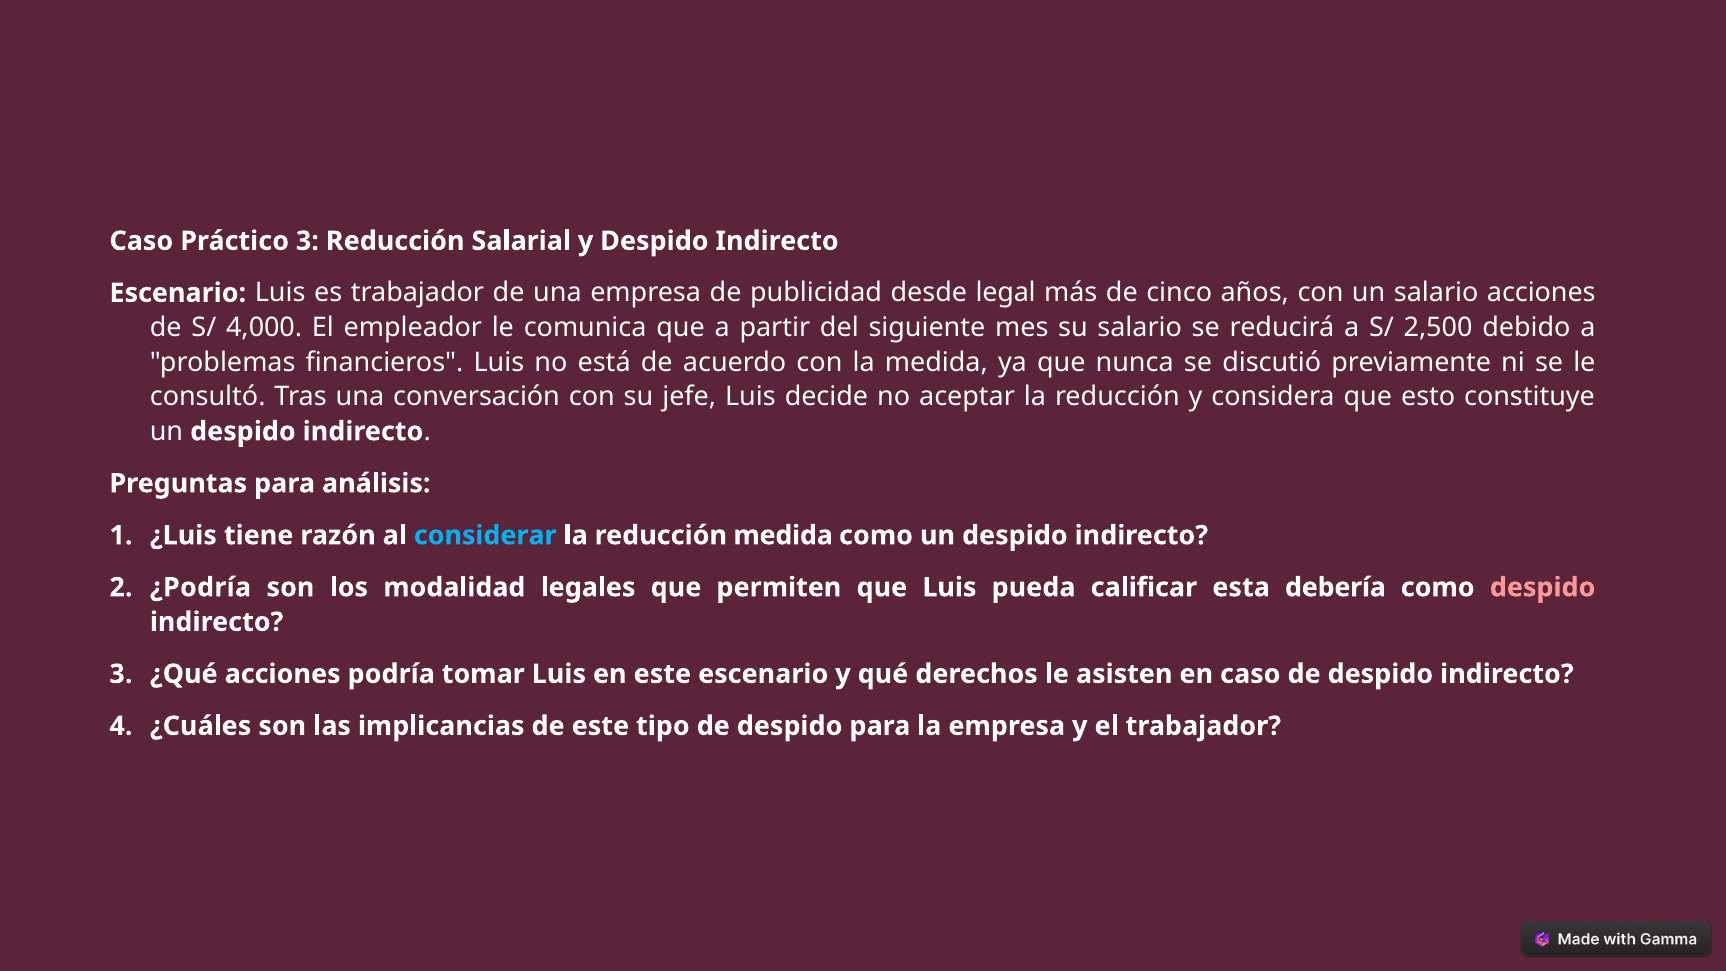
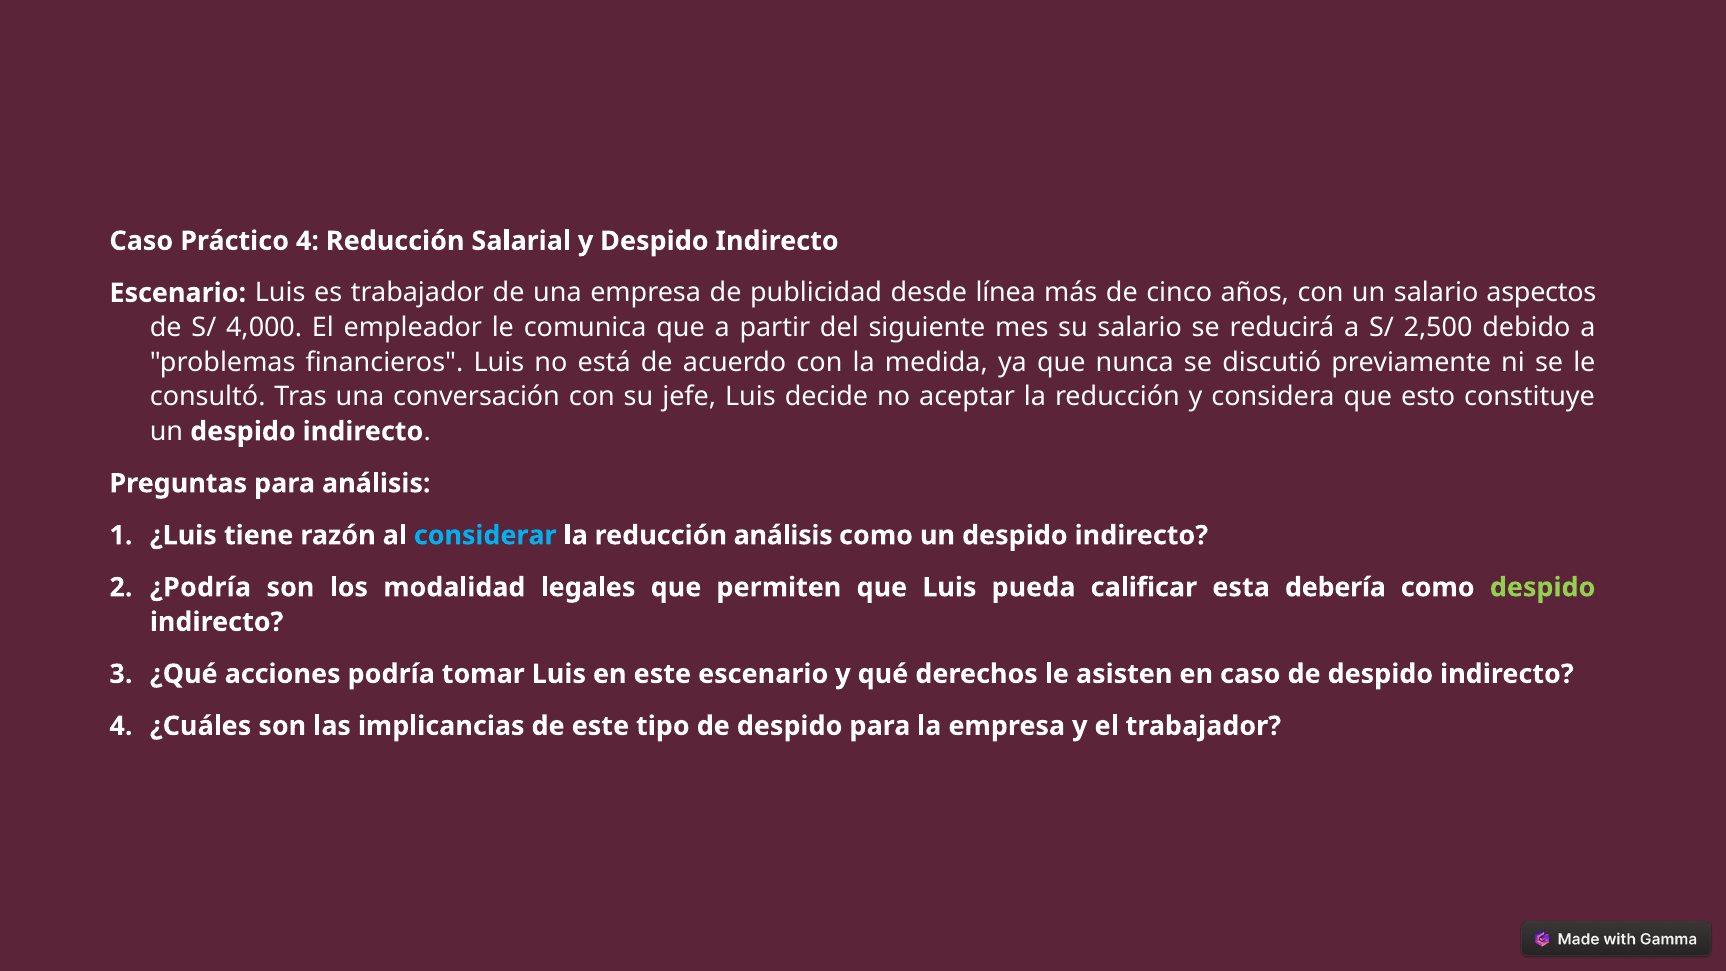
Práctico 3: 3 -> 4
legal: legal -> línea
salario acciones: acciones -> aspectos
reducción medida: medida -> análisis
despido at (1543, 587) colour: pink -> light green
